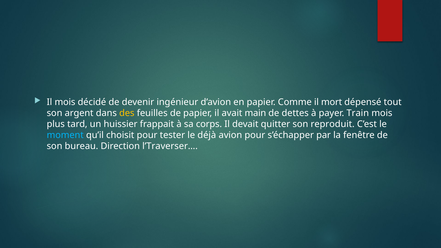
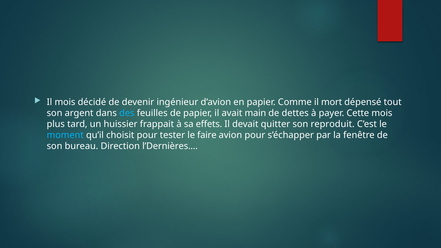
des colour: yellow -> light blue
Train: Train -> Cette
corps: corps -> effets
déjà: déjà -> faire
l’Traverser…: l’Traverser… -> l’Dernières…
